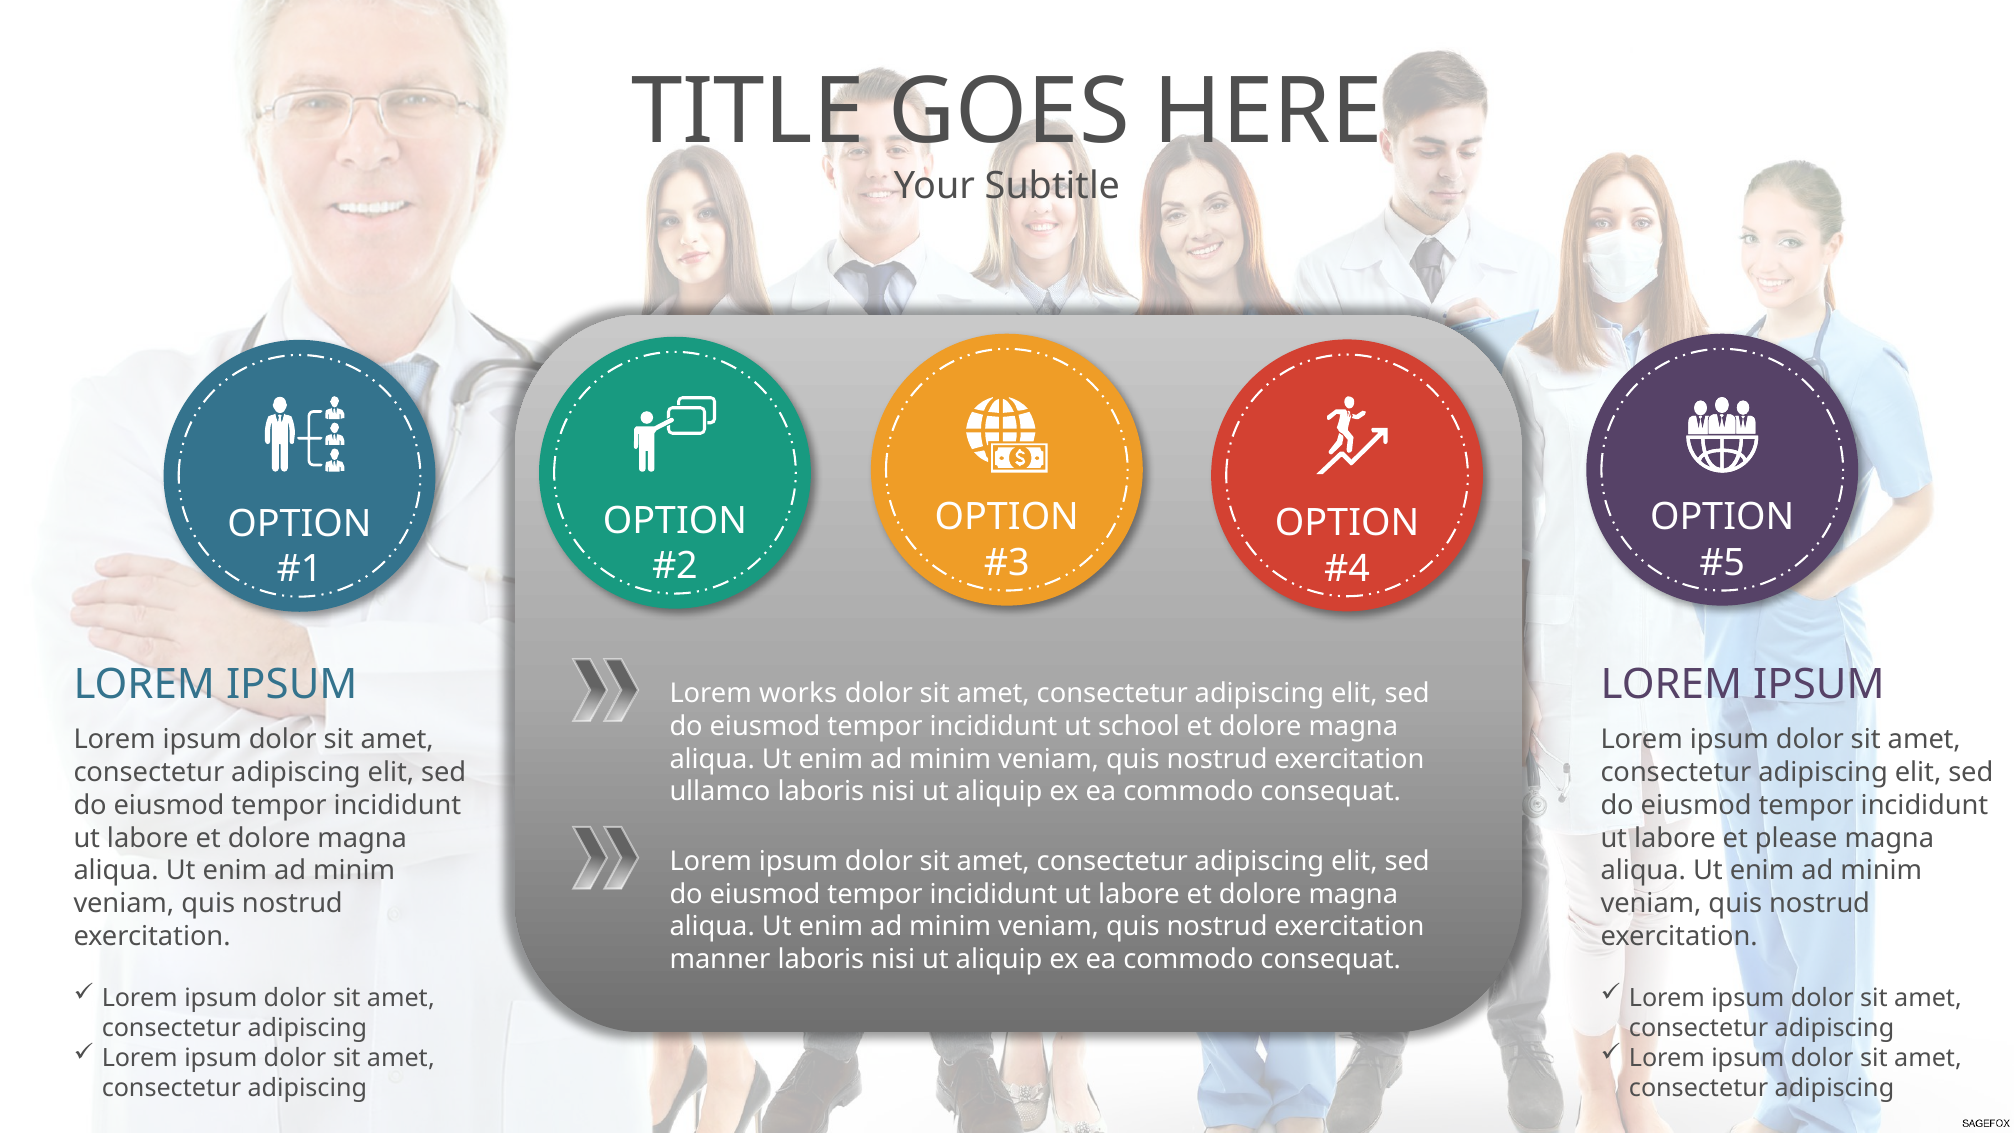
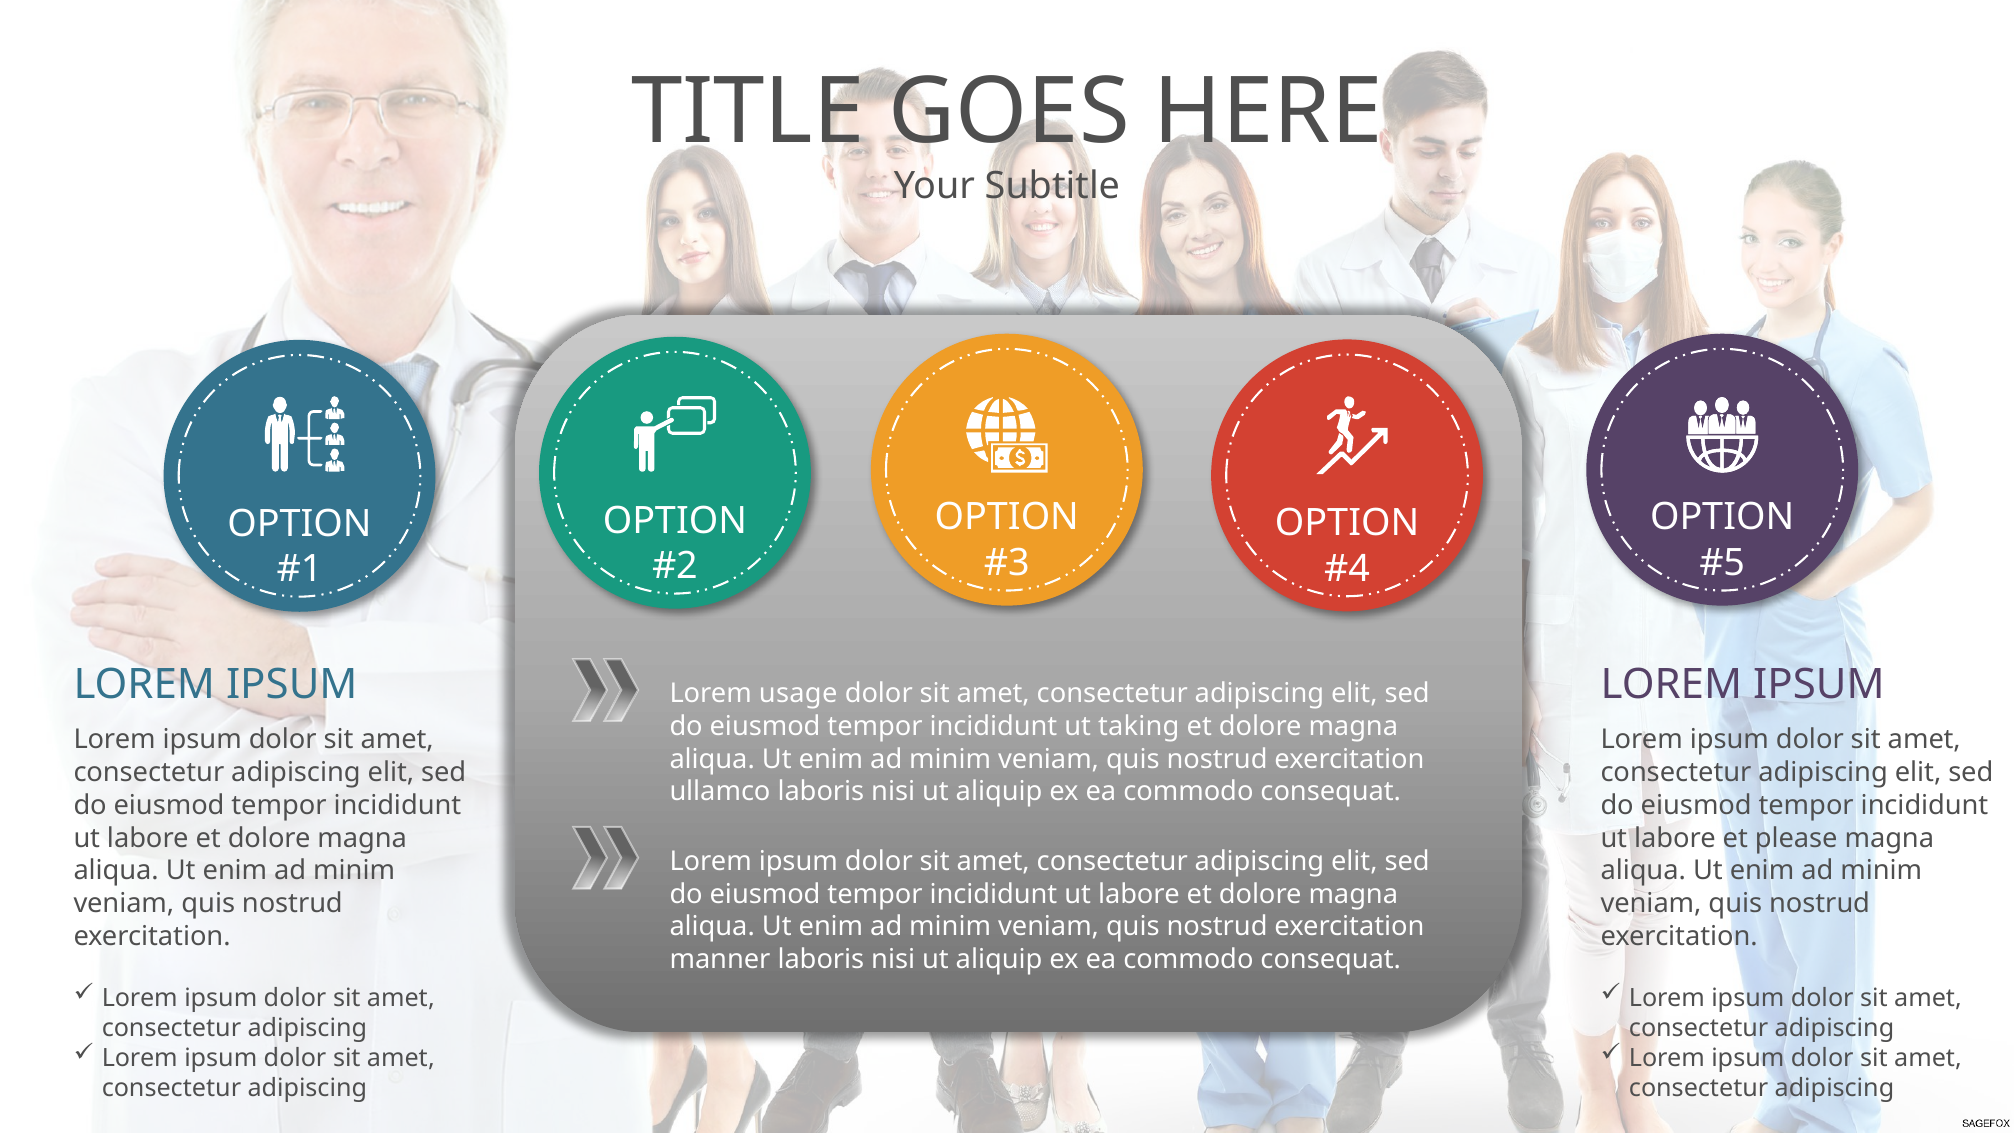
works: works -> usage
school: school -> taking
